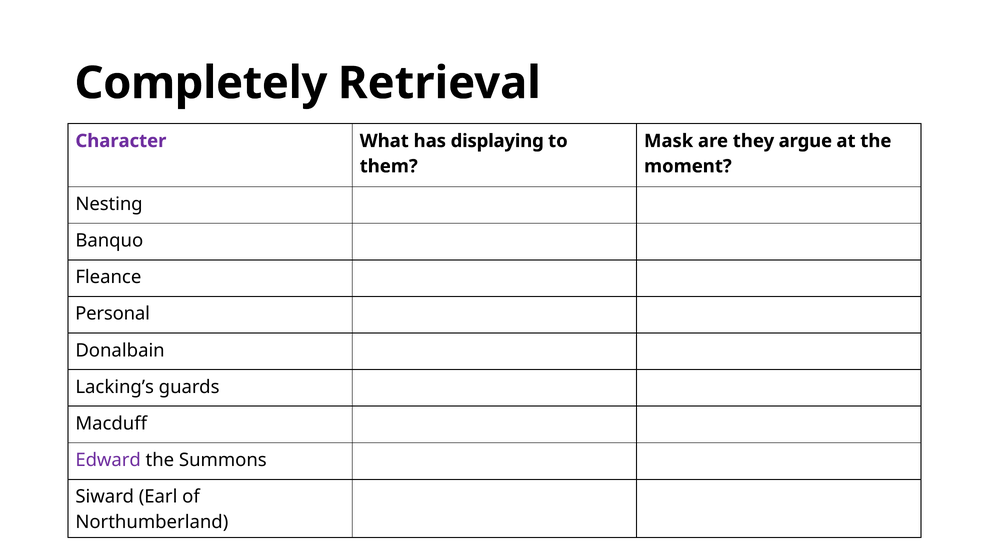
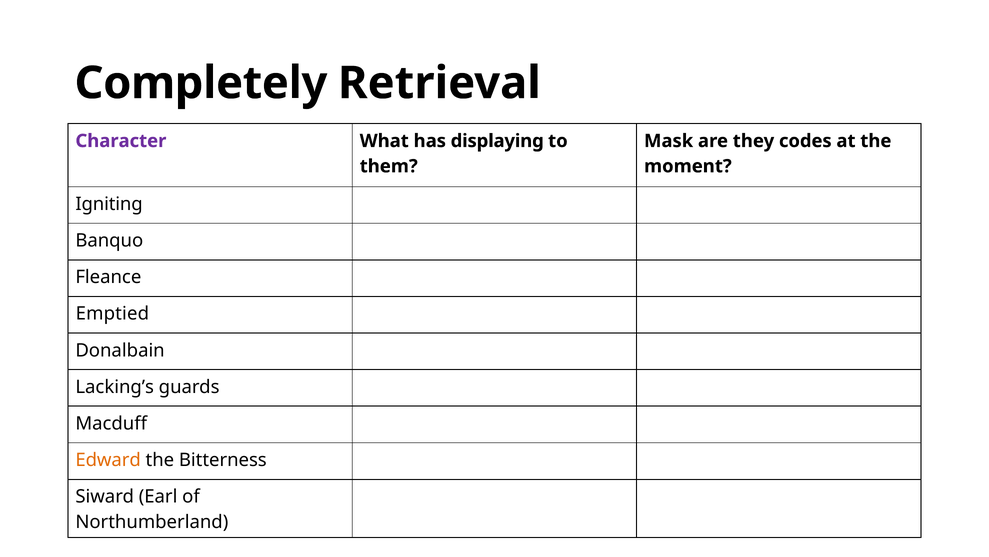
argue: argue -> codes
Nesting: Nesting -> Igniting
Personal: Personal -> Emptied
Edward colour: purple -> orange
Summons: Summons -> Bitterness
